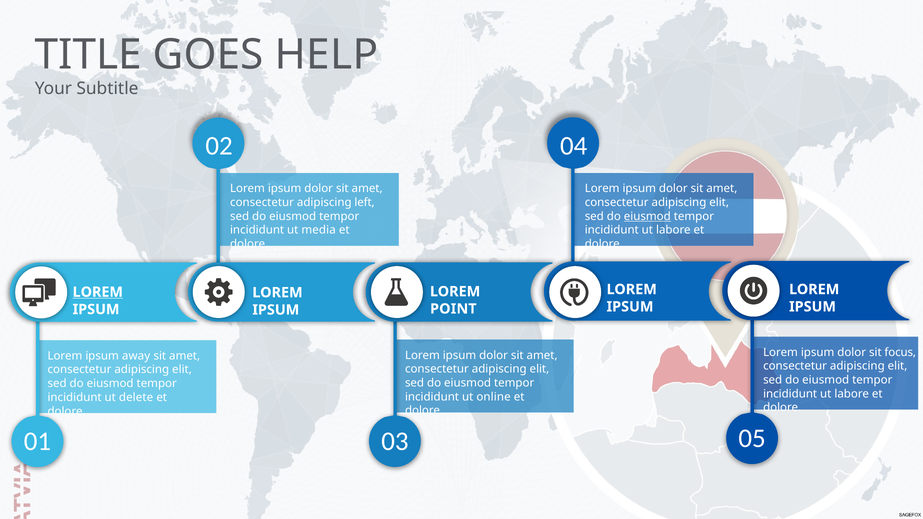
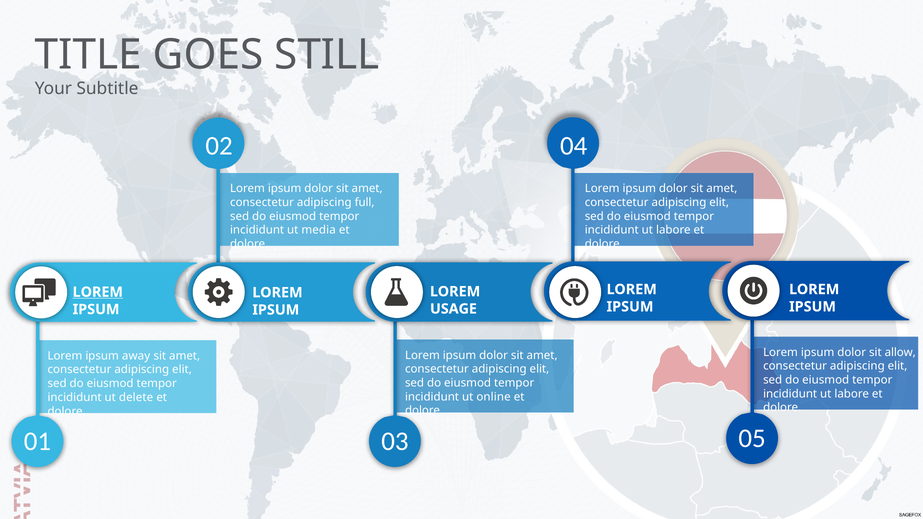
HELP: HELP -> STILL
left: left -> full
eiusmod at (647, 216) underline: present -> none
POINT: POINT -> USAGE
focus: focus -> allow
